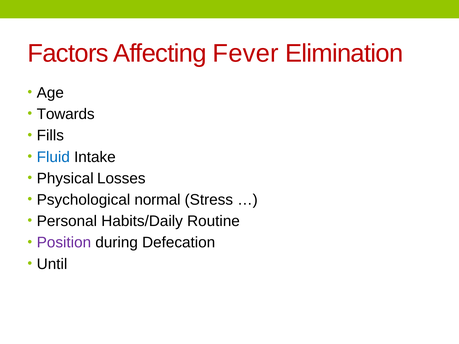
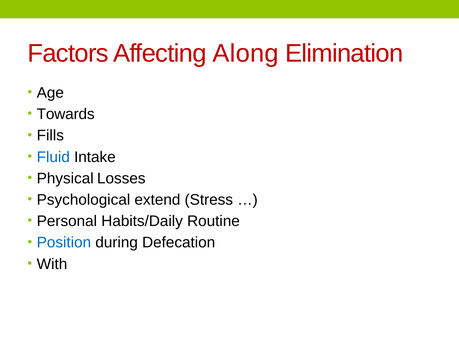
Fever: Fever -> Along
normal: normal -> extend
Position colour: purple -> blue
Until: Until -> With
